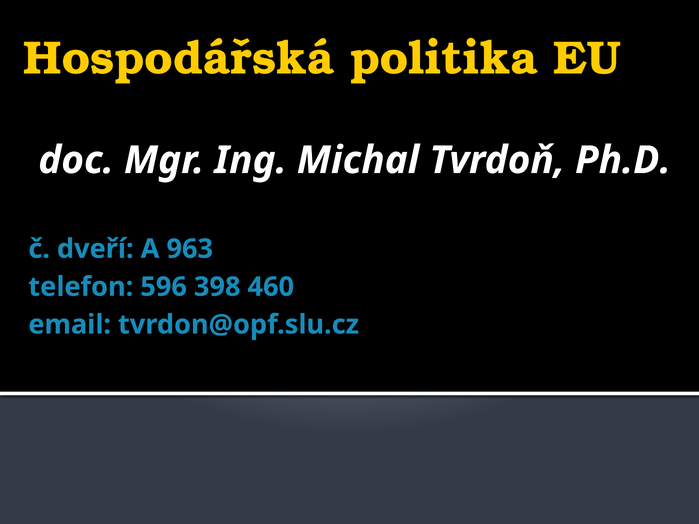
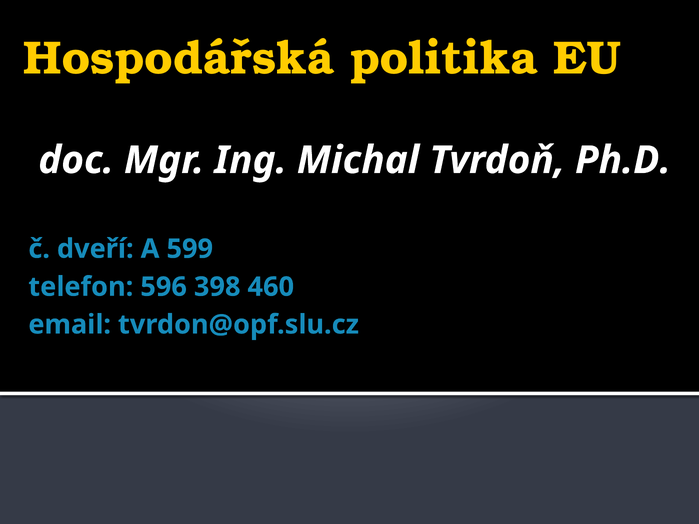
963: 963 -> 599
